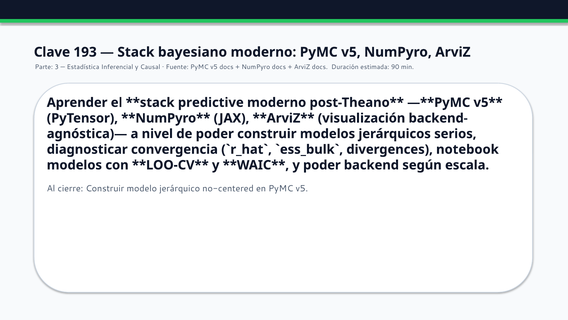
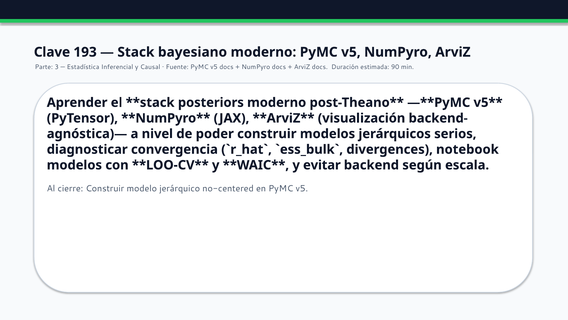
predictive: predictive -> posteriors
y poder: poder -> evitar
